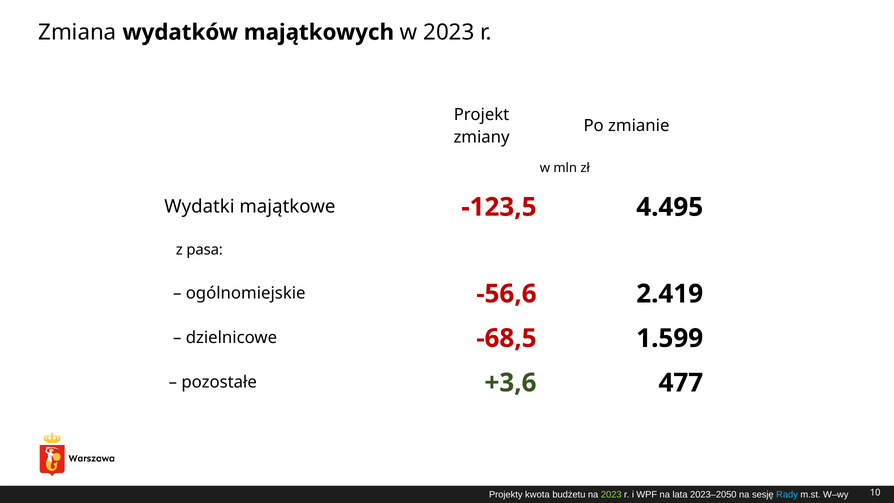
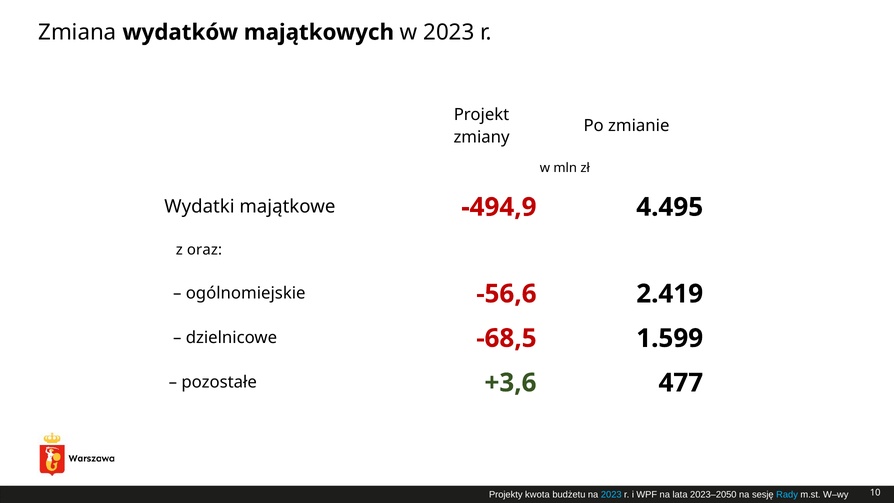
-123,5: -123,5 -> -494,9
pasa: pasa -> oraz
2023 at (611, 495) colour: light green -> light blue
